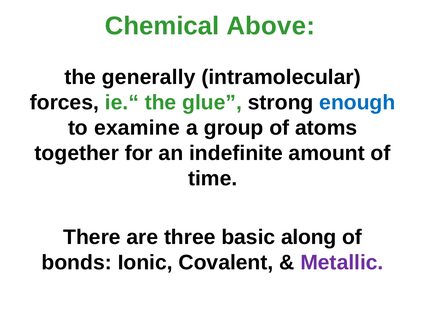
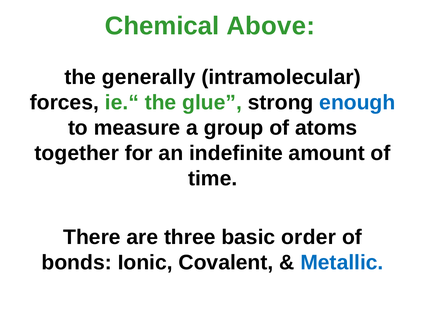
examine: examine -> measure
along: along -> order
Metallic colour: purple -> blue
